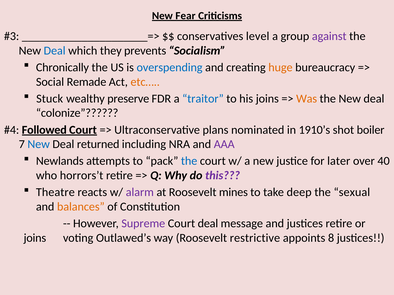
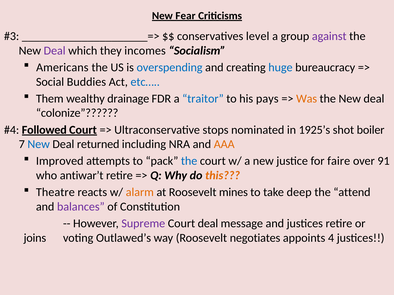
Deal at (55, 51) colour: blue -> purple
prevents: prevents -> incomes
Chronically: Chronically -> Americans
huge colour: orange -> blue
Remade: Remade -> Buddies
etc… colour: orange -> blue
Stuck: Stuck -> Them
preserve: preserve -> drainage
his joins: joins -> pays
plans: plans -> stops
1910’s: 1910’s -> 1925’s
AAA colour: purple -> orange
Newlands: Newlands -> Improved
later: later -> faire
40: 40 -> 91
horrors’t: horrors’t -> antiwar’t
this colour: purple -> orange
alarm colour: purple -> orange
sexual: sexual -> attend
balances colour: orange -> purple
restrictive: restrictive -> negotiates
8: 8 -> 4
